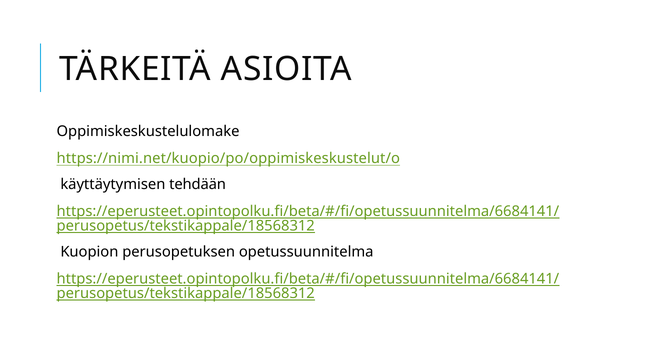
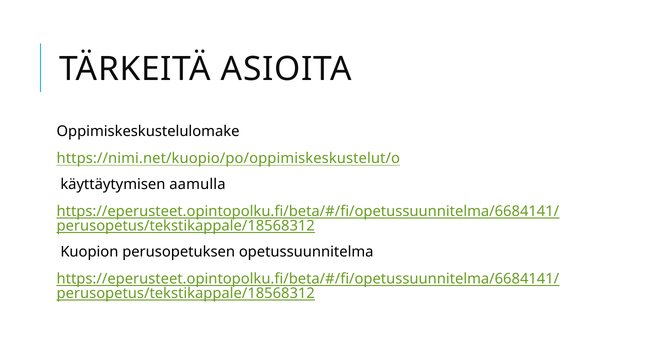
tehdään: tehdään -> aamulla
